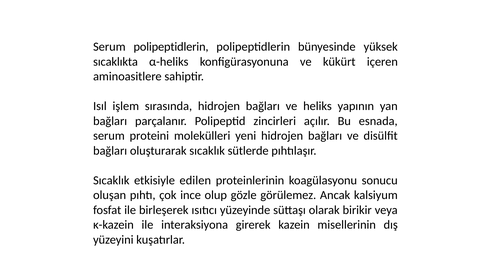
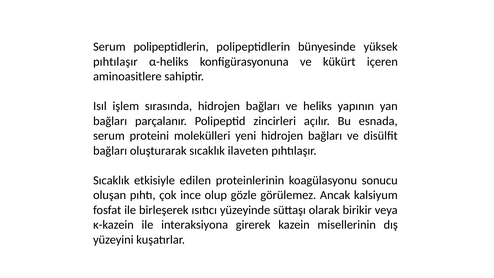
sıcaklıkta at (116, 62): sıcaklıkta -> pıhtılaşır
sütlerde: sütlerde -> ilaveten
